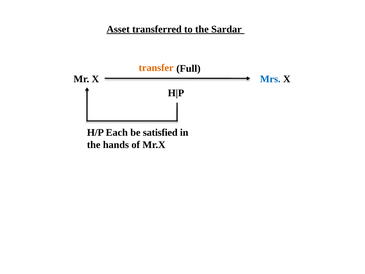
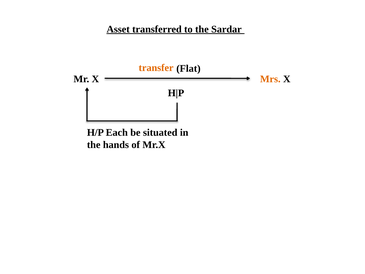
Full: Full -> Flat
Mrs colour: blue -> orange
satisfied: satisfied -> situated
